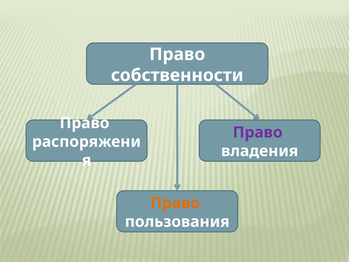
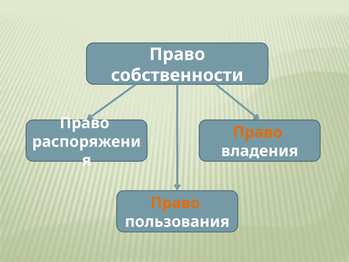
Право at (258, 132) colour: purple -> orange
